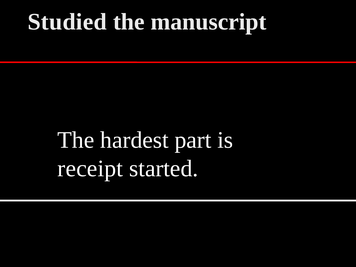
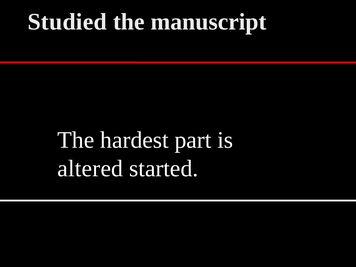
receipt: receipt -> altered
